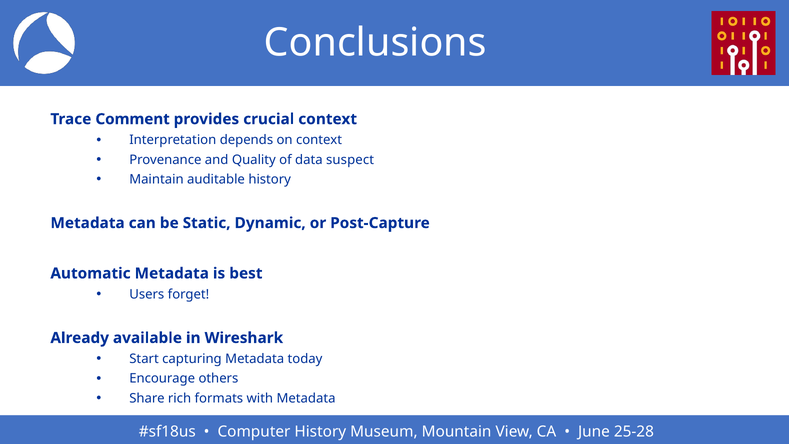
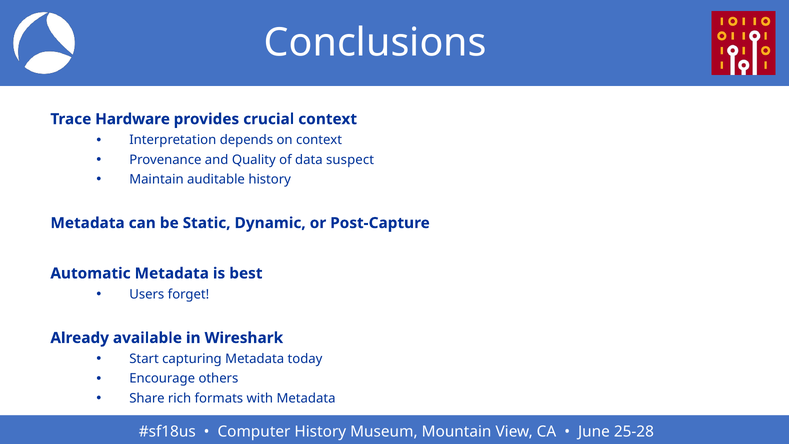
Comment: Comment -> Hardware
